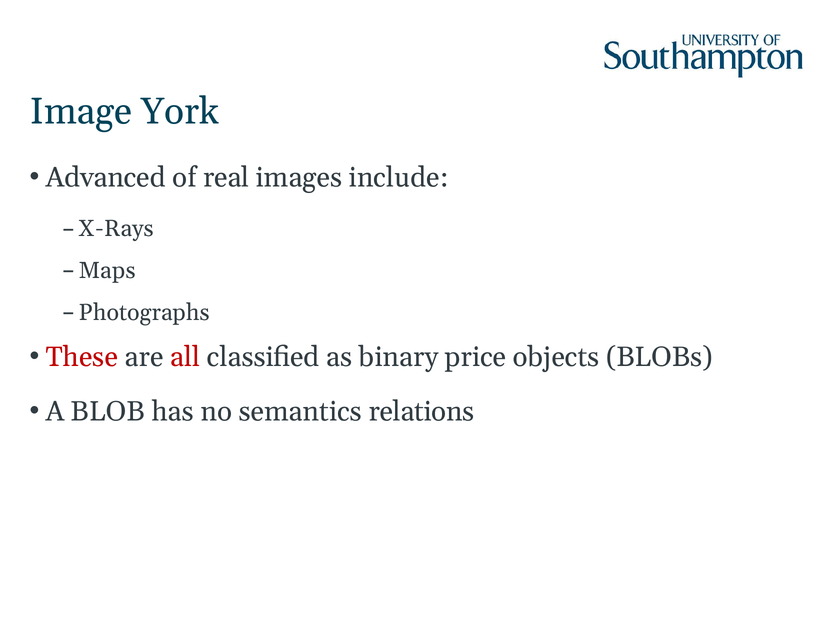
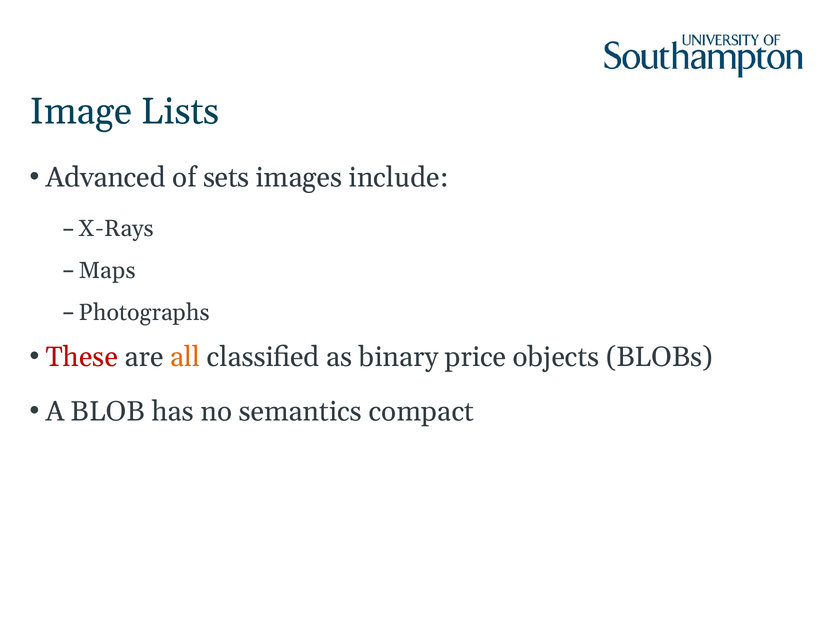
York: York -> Lists
real: real -> sets
all colour: red -> orange
relations: relations -> compact
